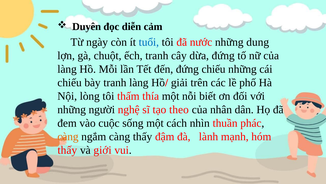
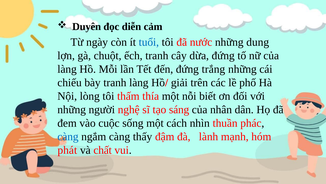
đứng chiếu: chiếu -> trắng
theo: theo -> sáng
càng at (68, 136) colour: orange -> blue
thấy at (67, 150): thấy -> phát
giới: giới -> chất
